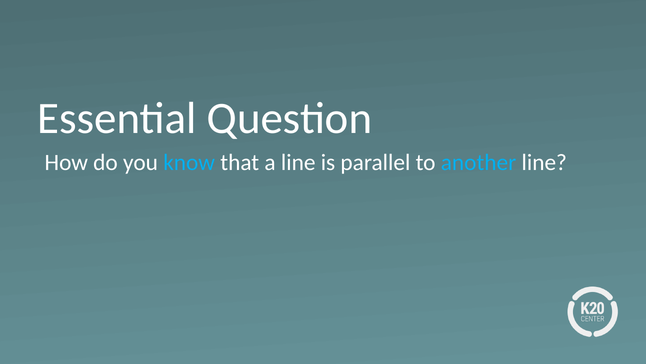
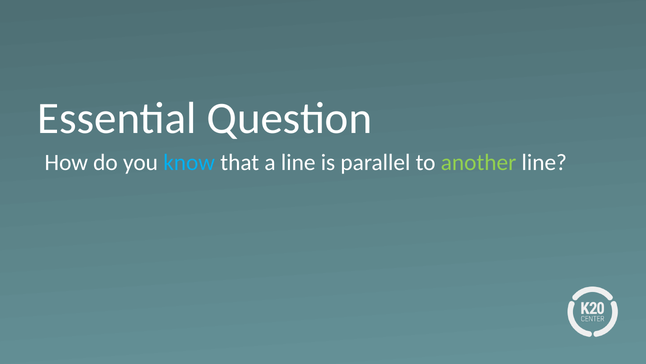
another colour: light blue -> light green
